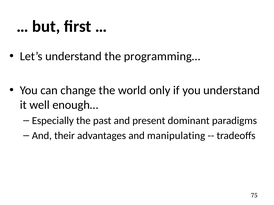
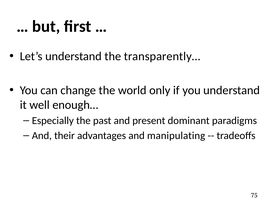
programming…: programming… -> transparently…
